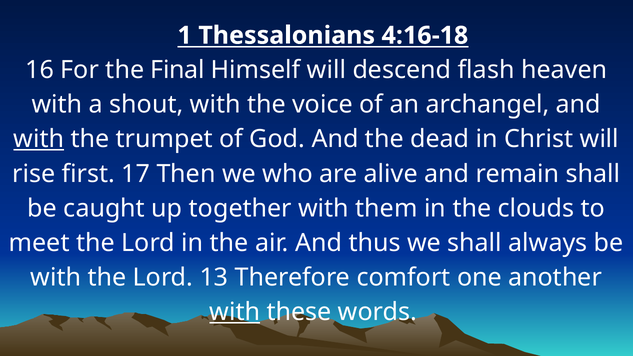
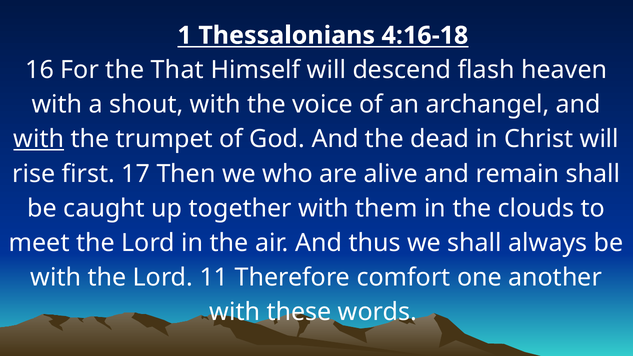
Final: Final -> That
13: 13 -> 11
with at (235, 312) underline: present -> none
